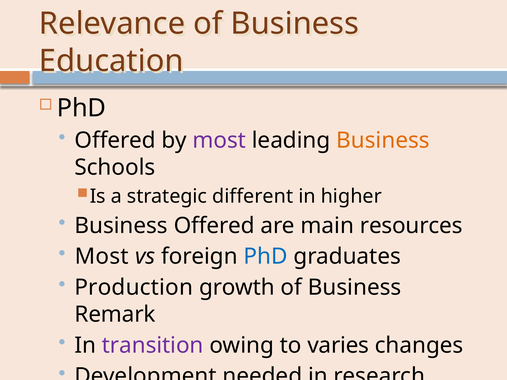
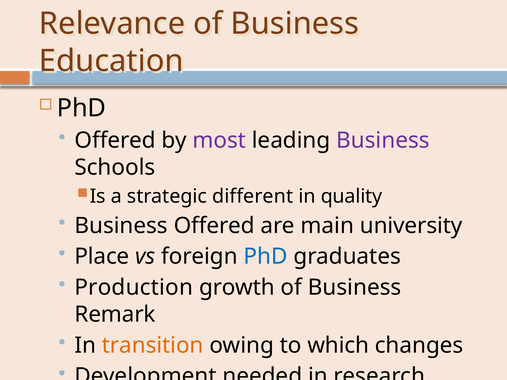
Business at (383, 141) colour: orange -> purple
higher: higher -> quality
resources: resources -> university
Most at (102, 257): Most -> Place
transition colour: purple -> orange
varies: varies -> which
